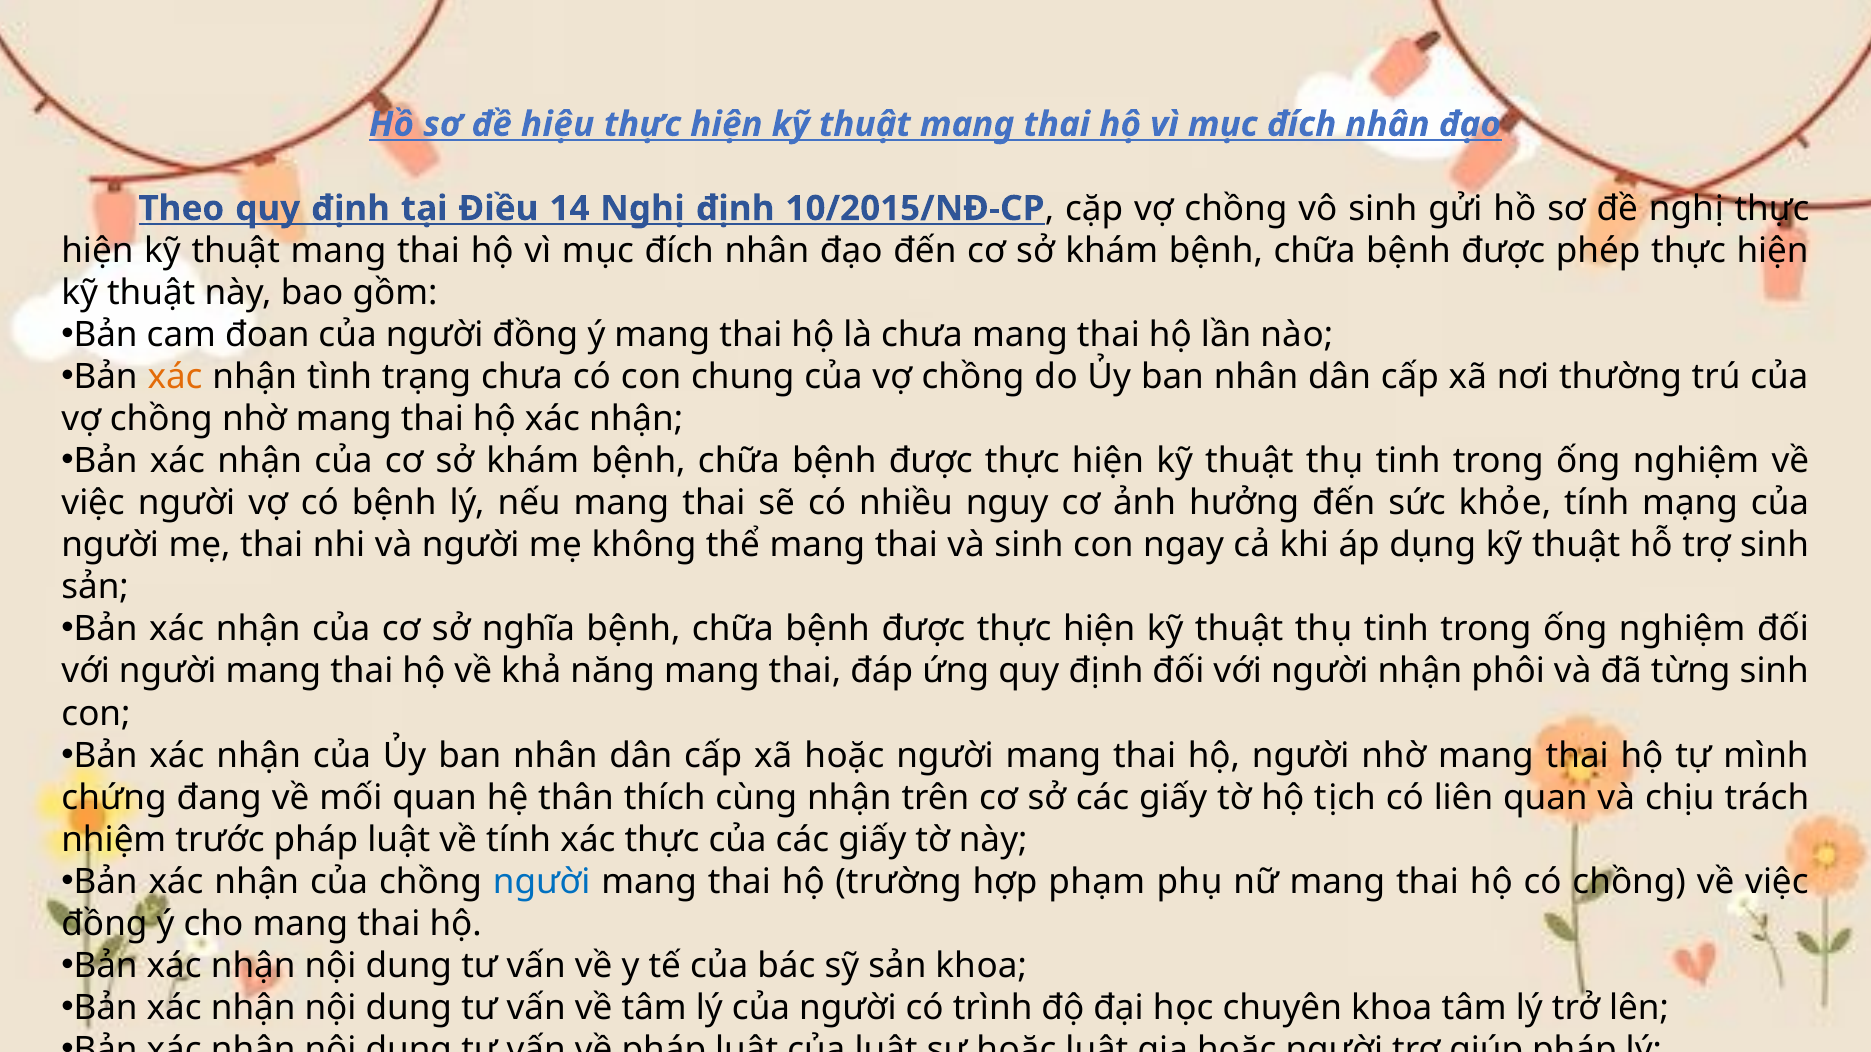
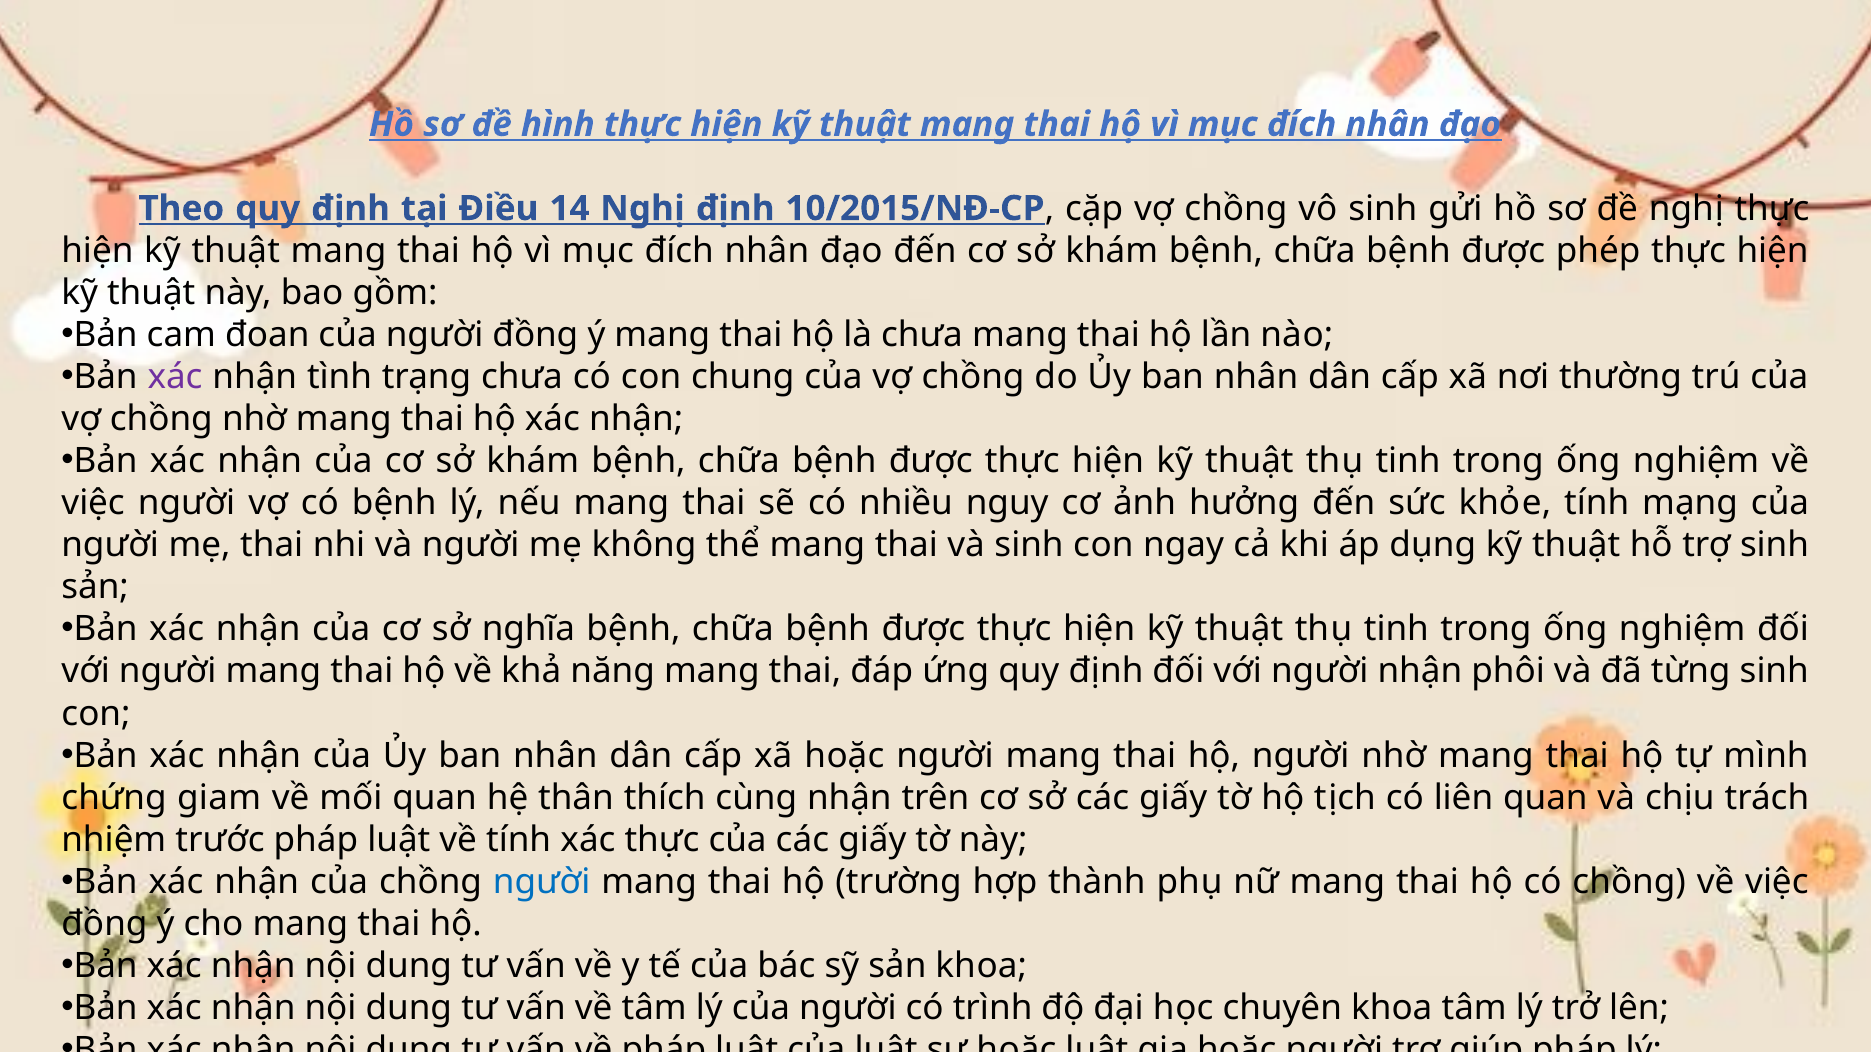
hiệu: hiệu -> hình
xác at (175, 377) colour: orange -> purple
đang: đang -> giam
phạm: phạm -> thành
